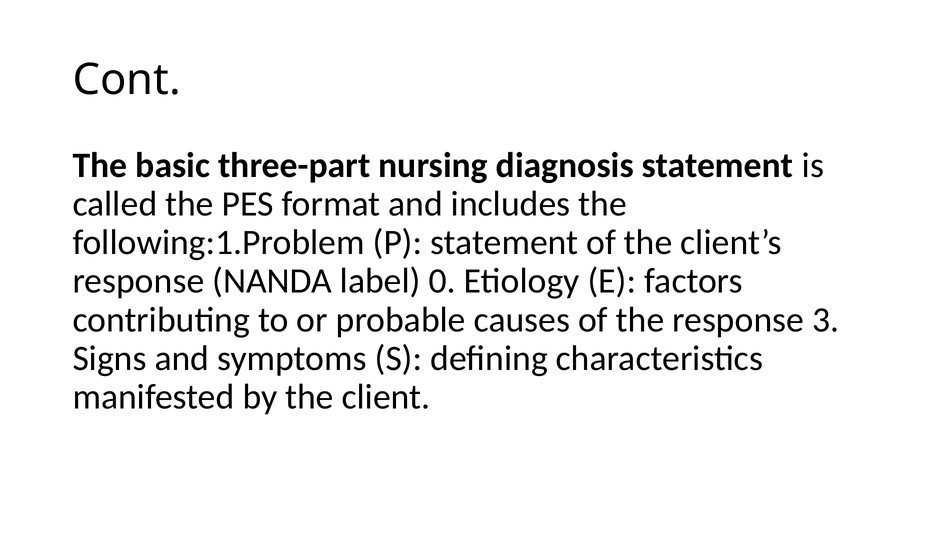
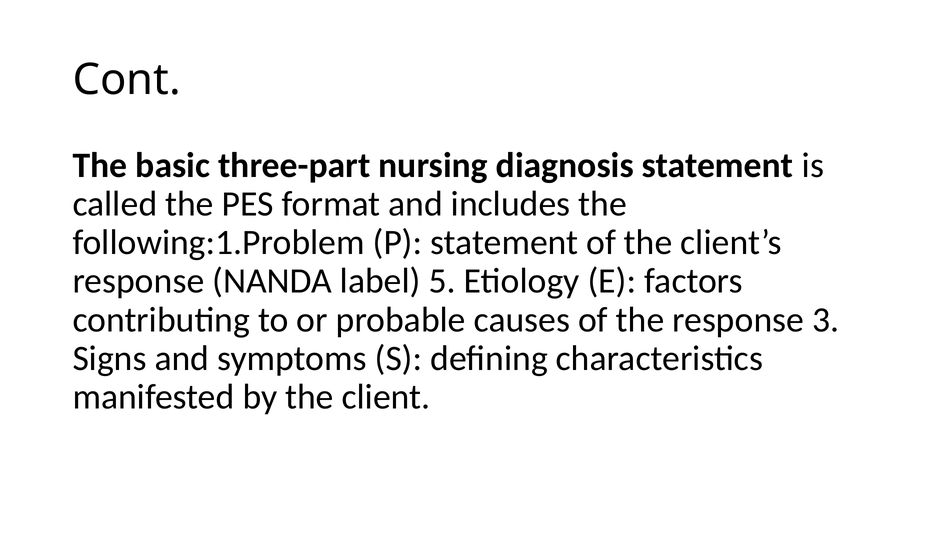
0: 0 -> 5
